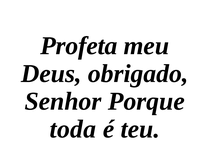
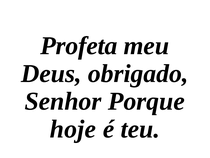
toda: toda -> hoje
